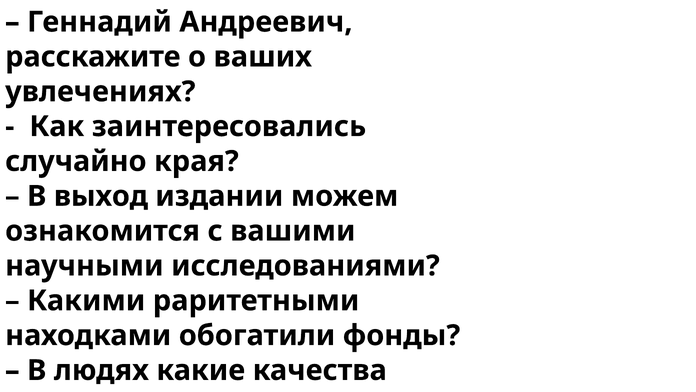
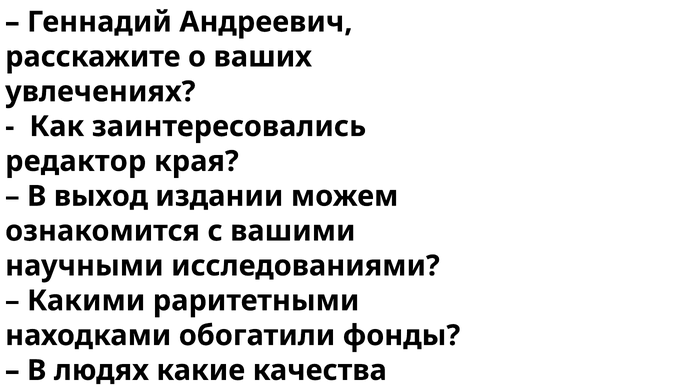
случайно: случайно -> редактор
